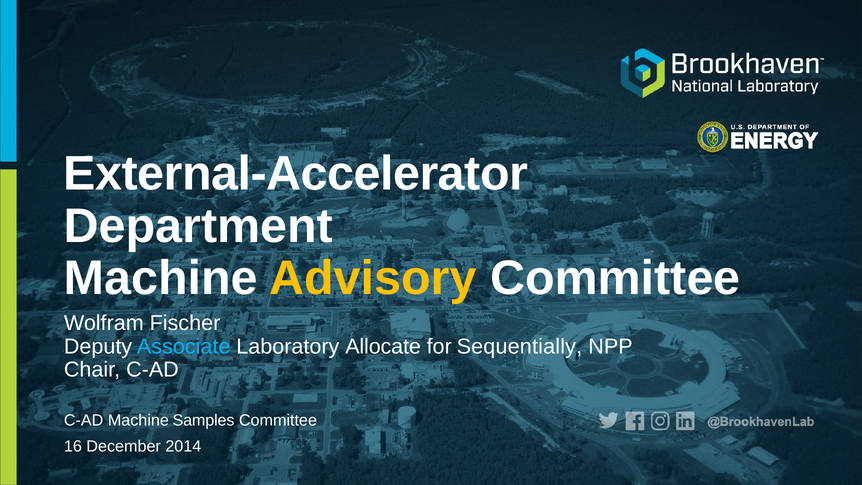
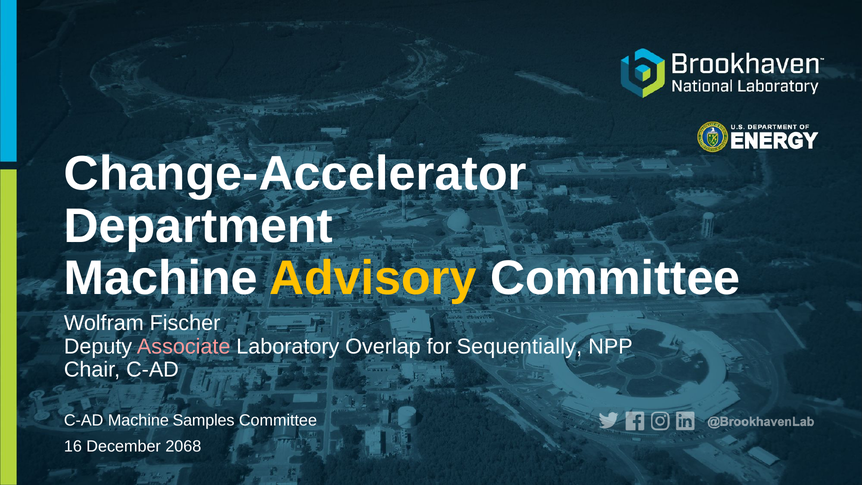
External-Accelerator: External-Accelerator -> Change-Accelerator
Associate colour: light blue -> pink
Allocate: Allocate -> Overlap
2014: 2014 -> 2068
